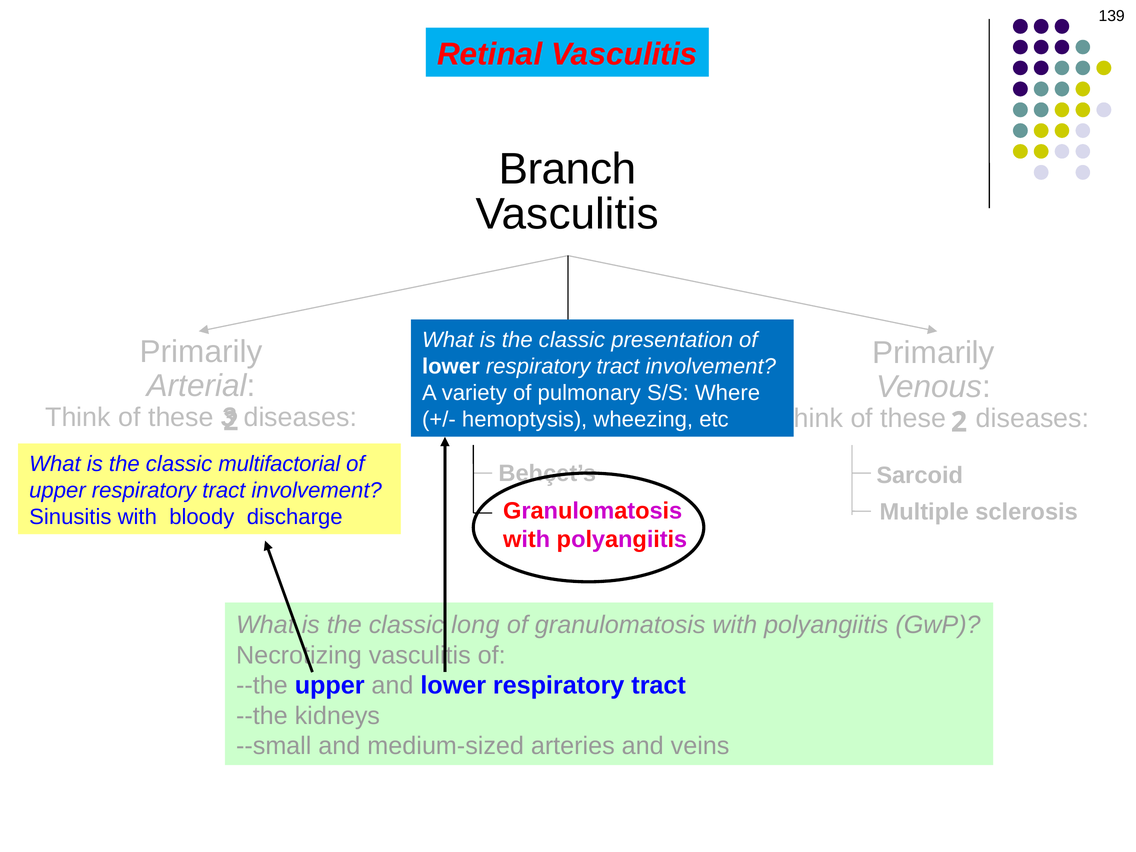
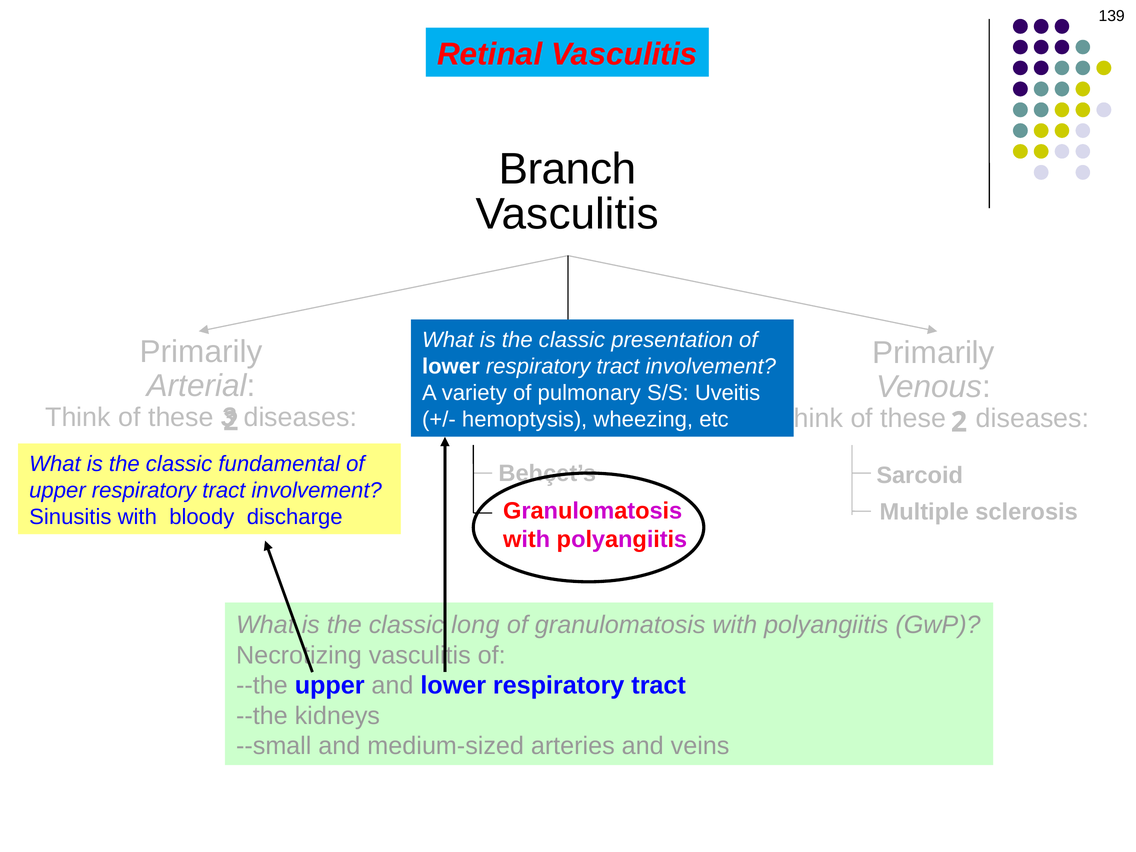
Where: Where -> Uveitis
multifactorial: multifactorial -> fundamental
